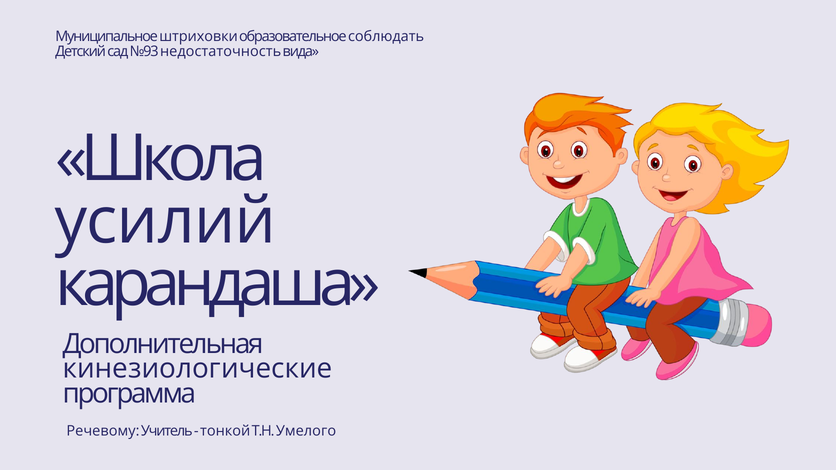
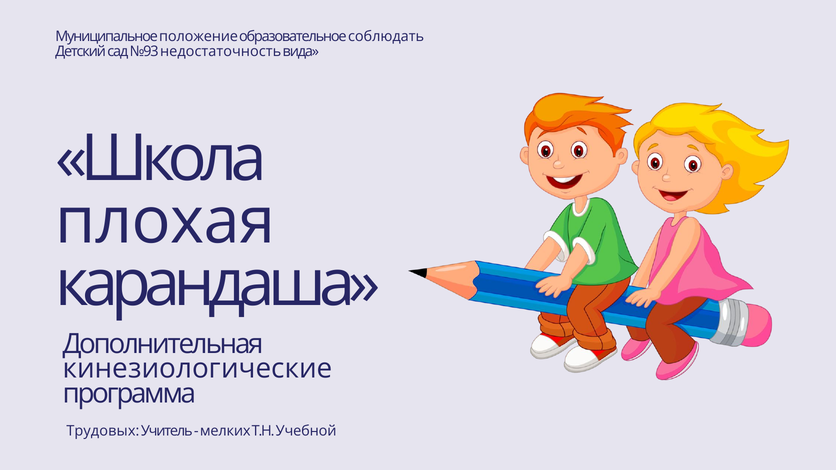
штриховки: штриховки -> положение
усилий: усилий -> плохая
Речевому: Речевому -> Трудовых
тонкой: тонкой -> мелких
Умелого: Умелого -> Учебной
